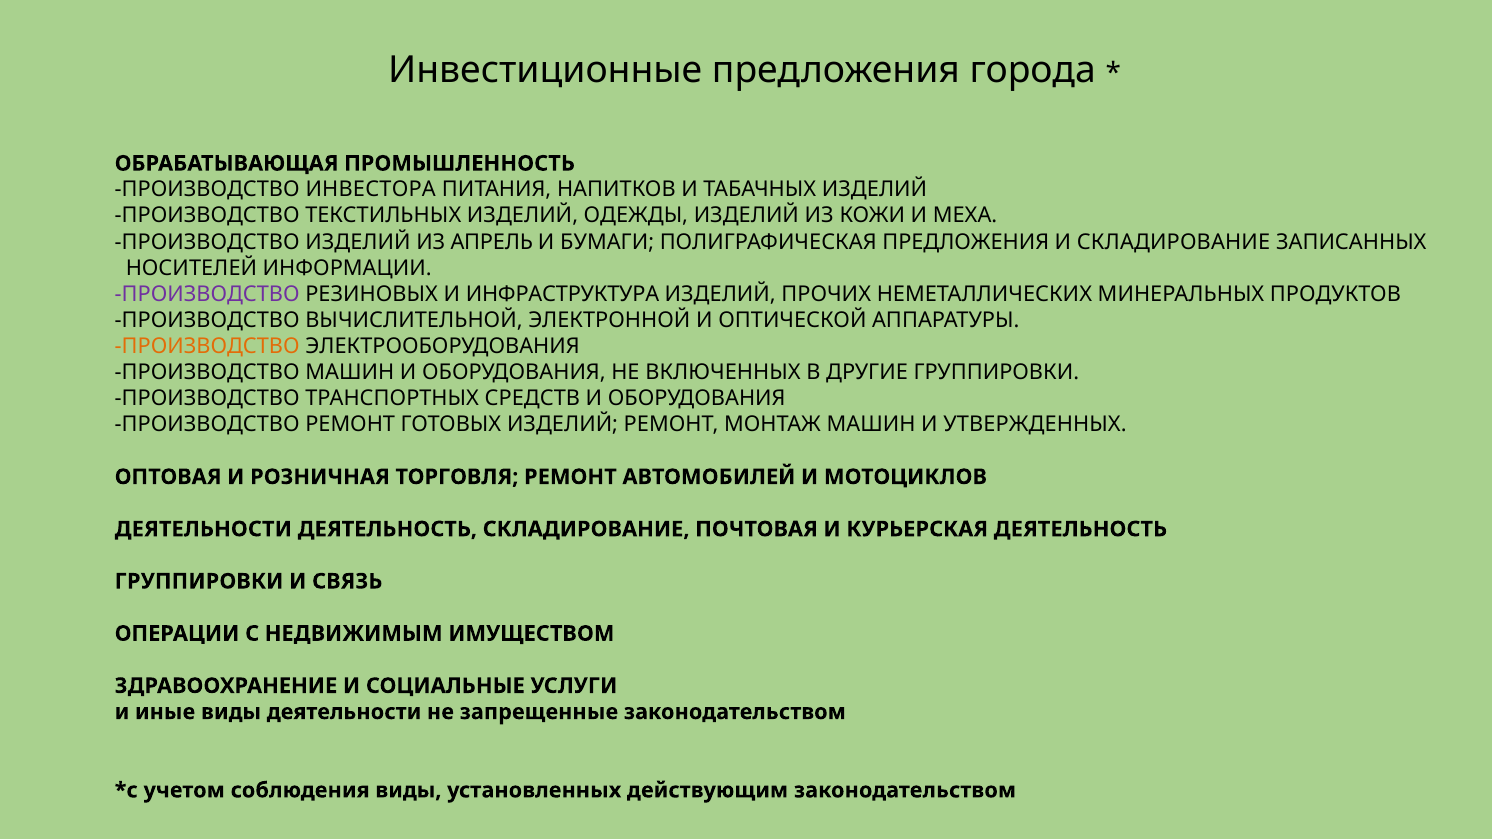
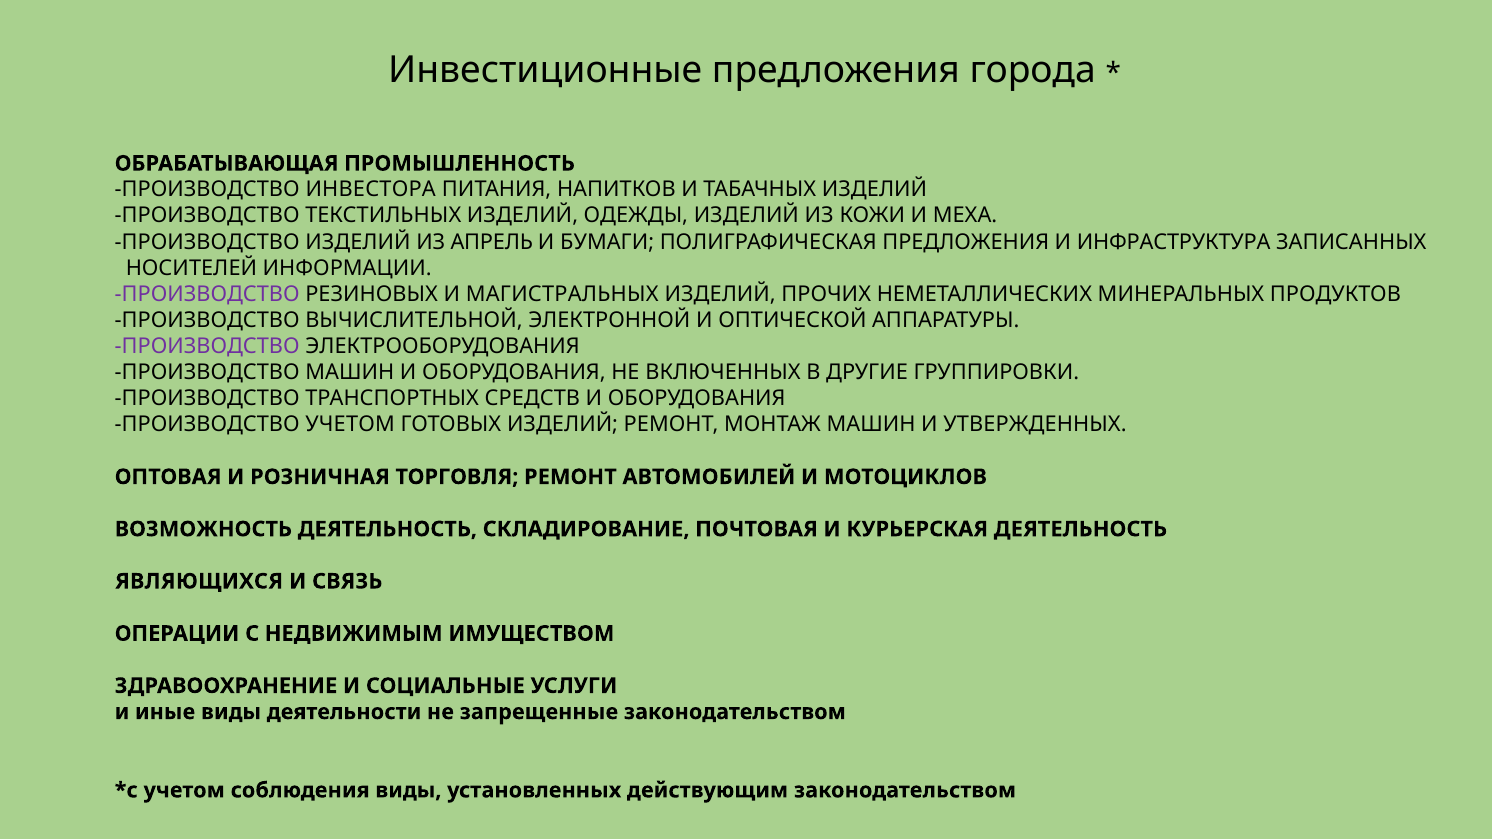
И СКЛАДИРОВАНИЕ: СКЛАДИРОВАНИЕ -> ИНФРАСТРУКТУРА
ИНФРАСТРУКТУРА: ИНФРАСТРУКТУРА -> МАГИСТРАЛЬНЫХ
ПРОИЗВОДСТВО at (207, 346) colour: orange -> purple
ПРОИЗВОДСТВО РЕМОНТ: РЕМОНТ -> УЧЕТОМ
ДЕЯТЕЛЬНОСТИ at (203, 529): ДЕЯТЕЛЬНОСТИ -> ВОЗМОЖНОСТЬ
ГРУППИРОВКИ at (199, 582): ГРУППИРОВКИ -> ЯВЛЯЮЩИХСЯ
